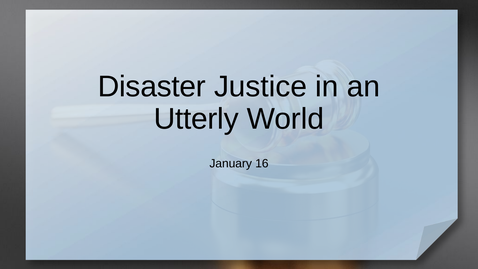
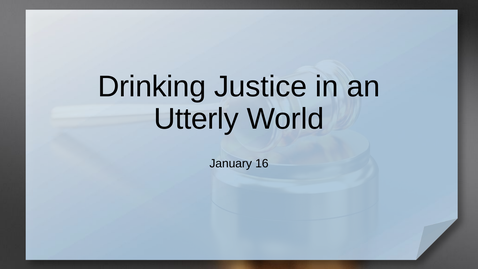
Disaster: Disaster -> Drinking
